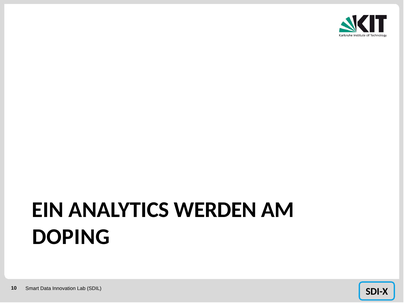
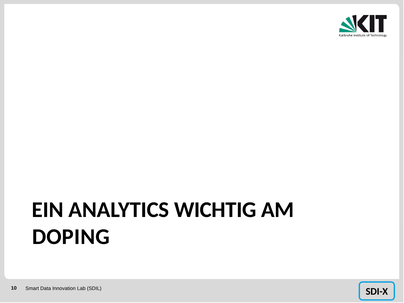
WERDEN: WERDEN -> WICHTIG
